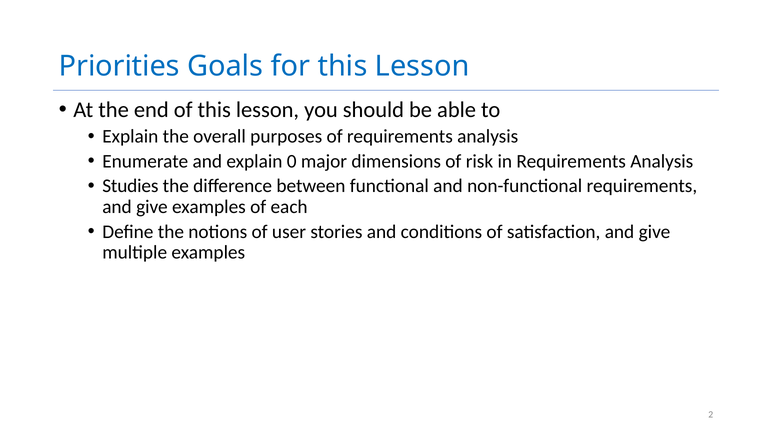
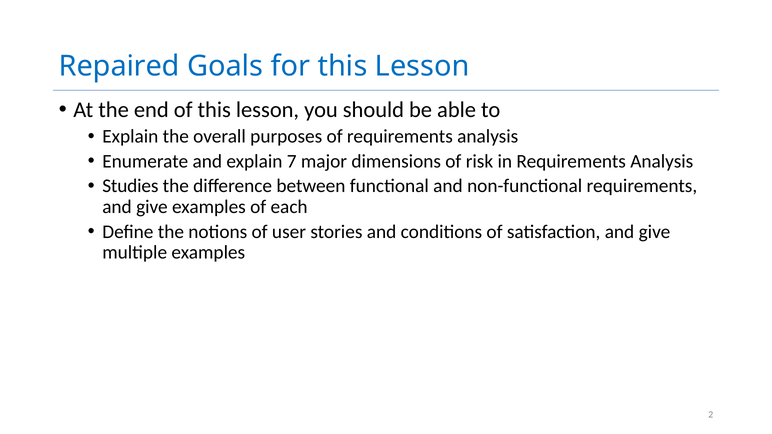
Priorities: Priorities -> Repaired
0: 0 -> 7
